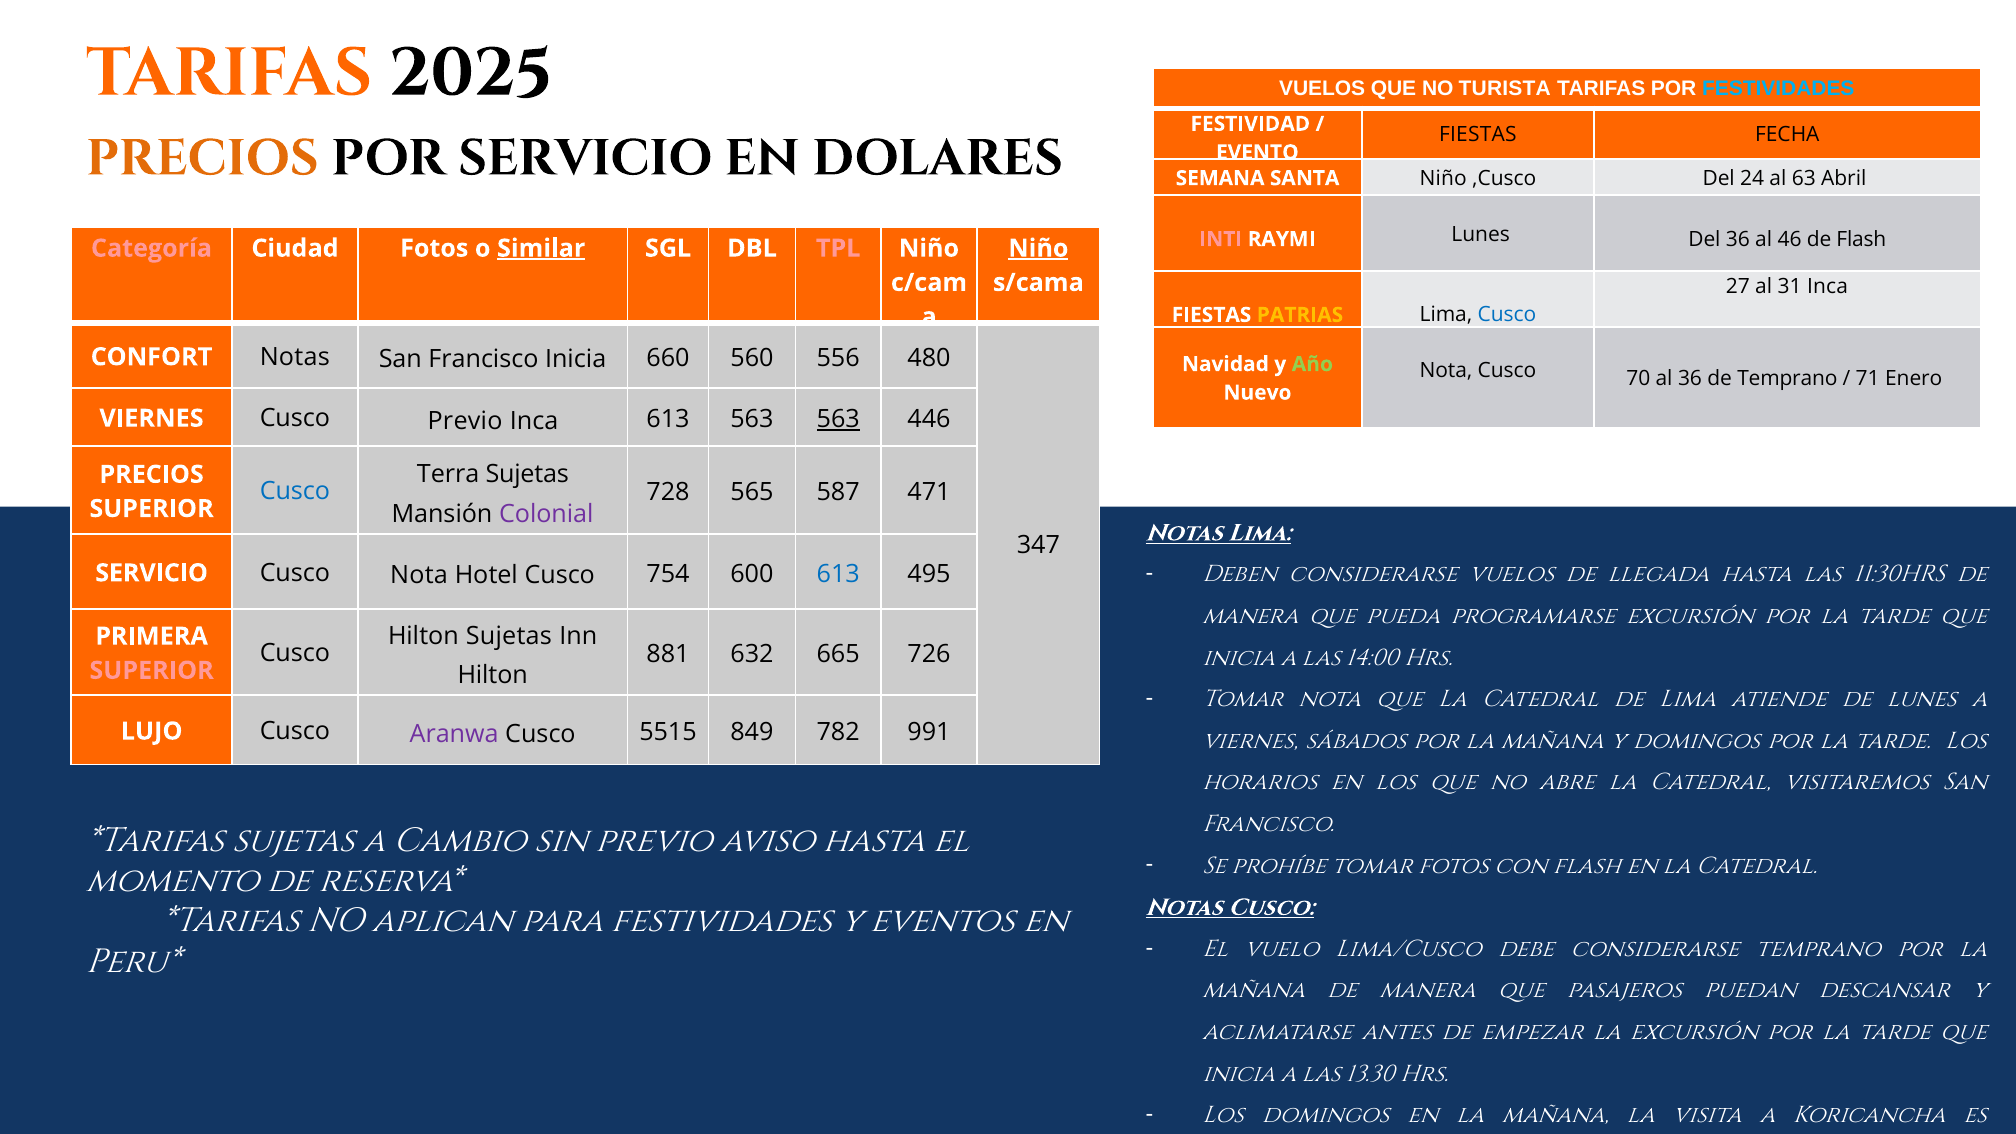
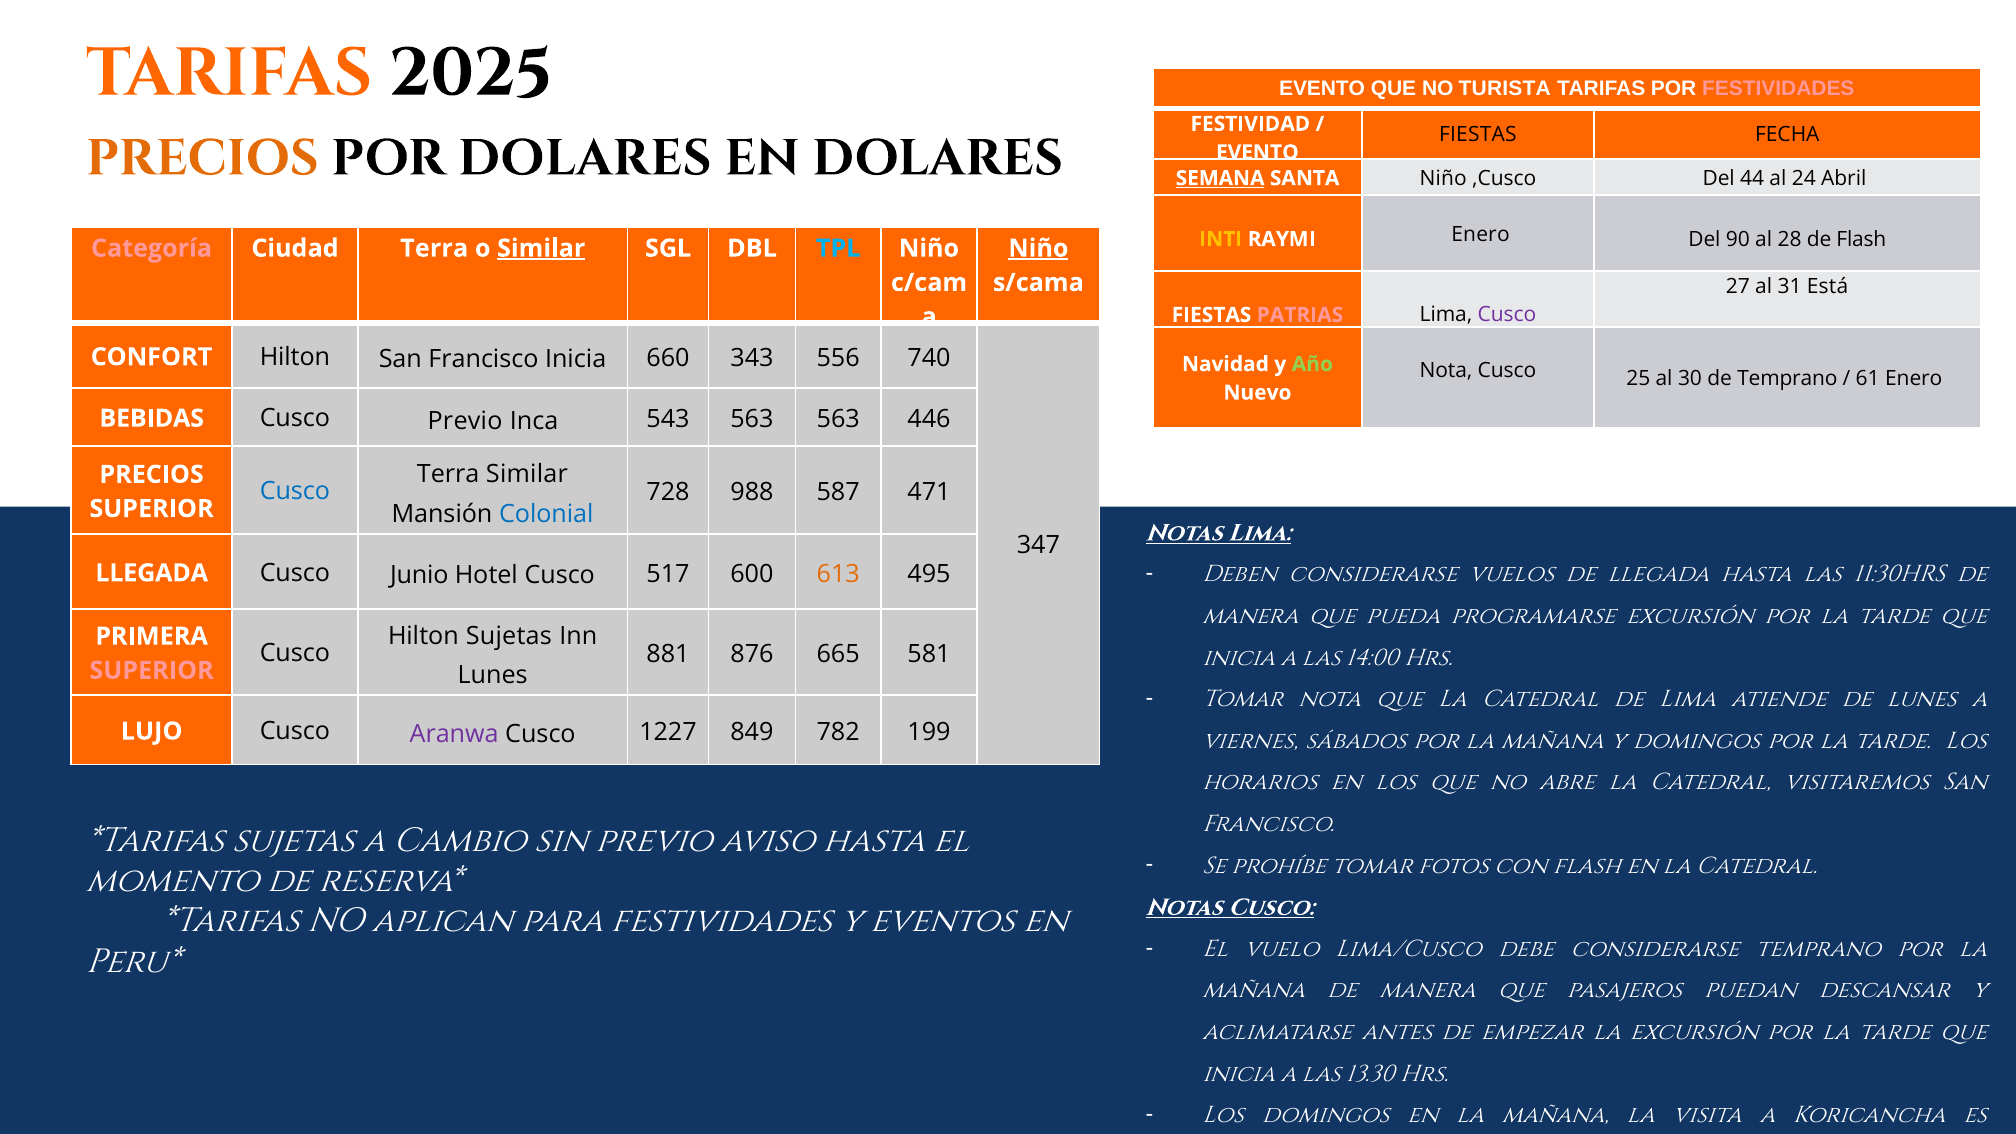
VUELOS at (1322, 89): VUELOS -> EVENTO
FESTIVIDADES at (1778, 89) colour: light blue -> pink
POR SERVICIO: SERVICIO -> DOLARES
SEMANA underline: none -> present
24: 24 -> 44
63: 63 -> 24
INTI colour: pink -> yellow
RAYMI Lunes: Lunes -> Enero
Del 36: 36 -> 90
46: 46 -> 28
Ciudad Fotos: Fotos -> Terra
TPL colour: pink -> light blue
31 Inca: Inca -> Está
PATRIAS colour: yellow -> pink
Cusco at (1507, 315) colour: blue -> purple
CONFORT Notas: Notas -> Hilton
560: 560 -> 343
480: 480 -> 740
70: 70 -> 25
al 36: 36 -> 30
71: 71 -> 61
VIERNES at (152, 418): VIERNES -> BEBIDAS
Inca 613: 613 -> 543
563 at (838, 419) underline: present -> none
Terra Sujetas: Sujetas -> Similar
565: 565 -> 988
Colonial colour: purple -> blue
SERVICIO at (152, 573): SERVICIO -> LLEGADA
Cusco Nota: Nota -> Junio
754: 754 -> 517
613 at (838, 574) colour: blue -> orange
632: 632 -> 876
726: 726 -> 581
Hilton at (493, 676): Hilton -> Lunes
5515: 5515 -> 1227
991: 991 -> 199
